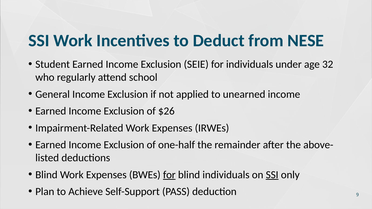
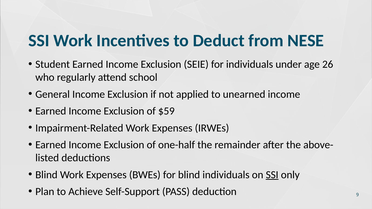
32: 32 -> 26
$26: $26 -> $59
for at (169, 175) underline: present -> none
